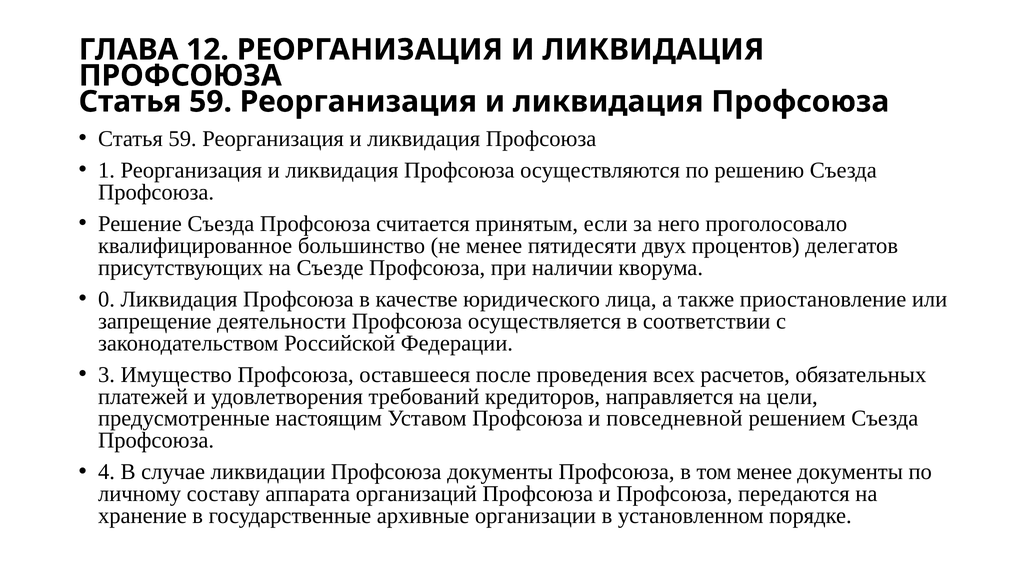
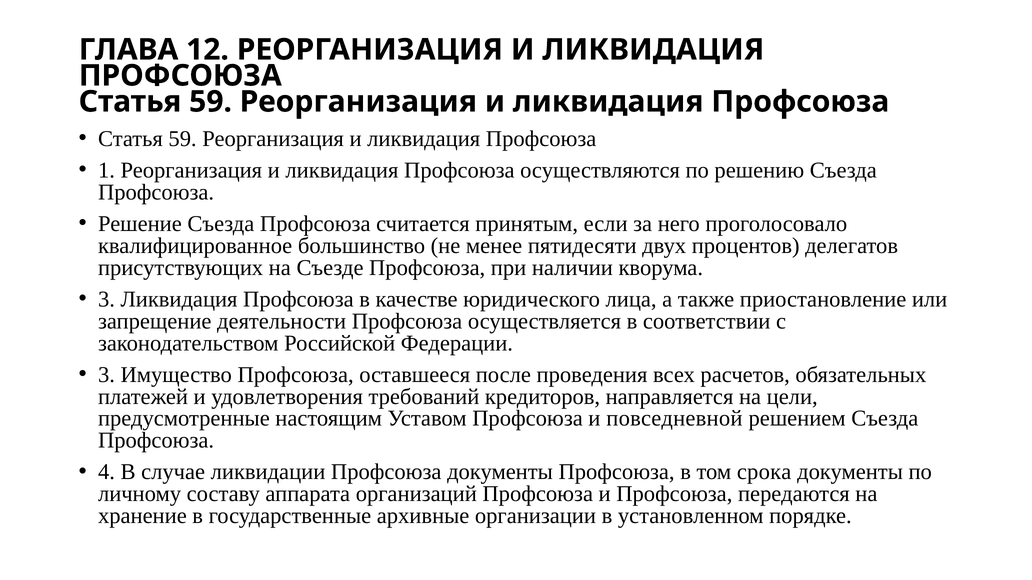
0 at (106, 300): 0 -> 3
том менее: менее -> срока
